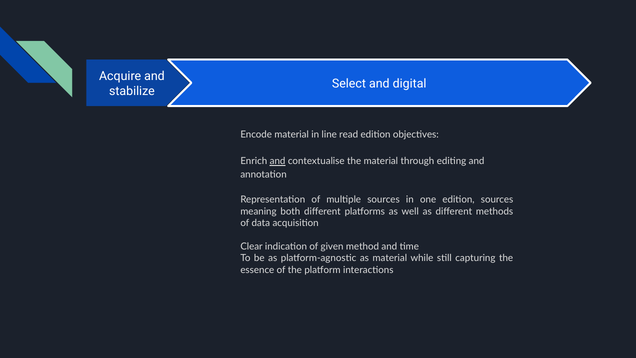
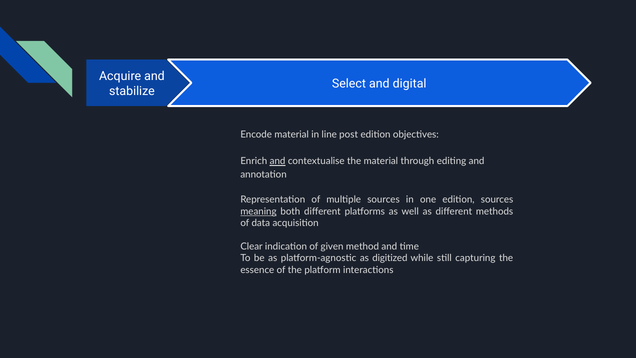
read: read -> post
meaning underline: none -> present
as material: material -> digitized
